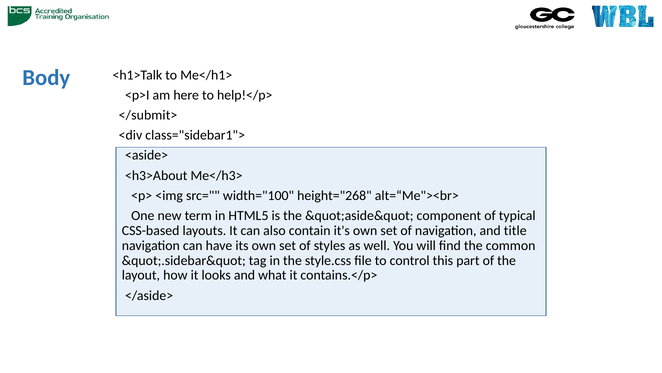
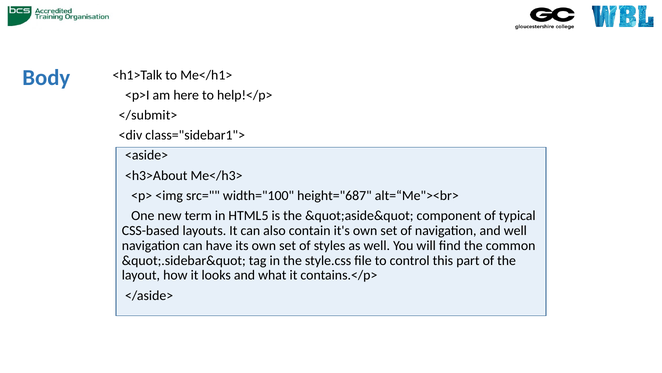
height="268: height="268 -> height="687
and title: title -> well
